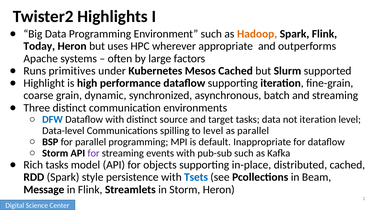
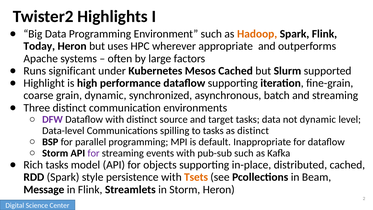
primitives: primitives -> significant
DFW colour: blue -> purple
not iteration: iteration -> dynamic
to level: level -> tasks
as parallel: parallel -> distinct
Tsets colour: blue -> orange
